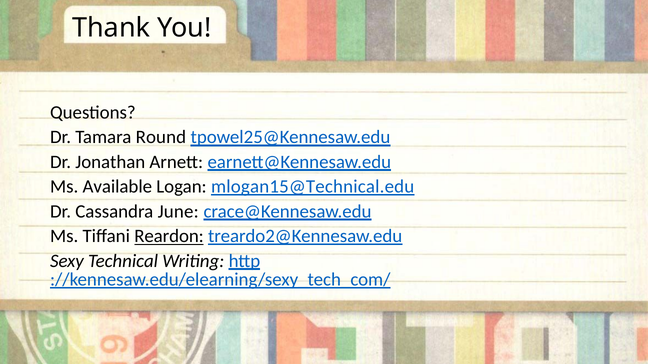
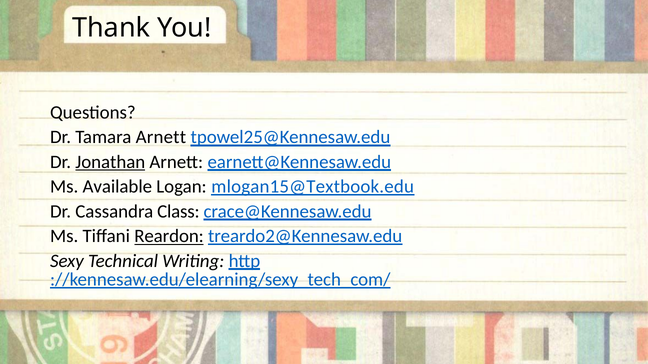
Tamara Round: Round -> Arnett
Jonathan underline: none -> present
mlogan15@Technical.edu: mlogan15@Technical.edu -> mlogan15@Textbook.edu
June: June -> Class
